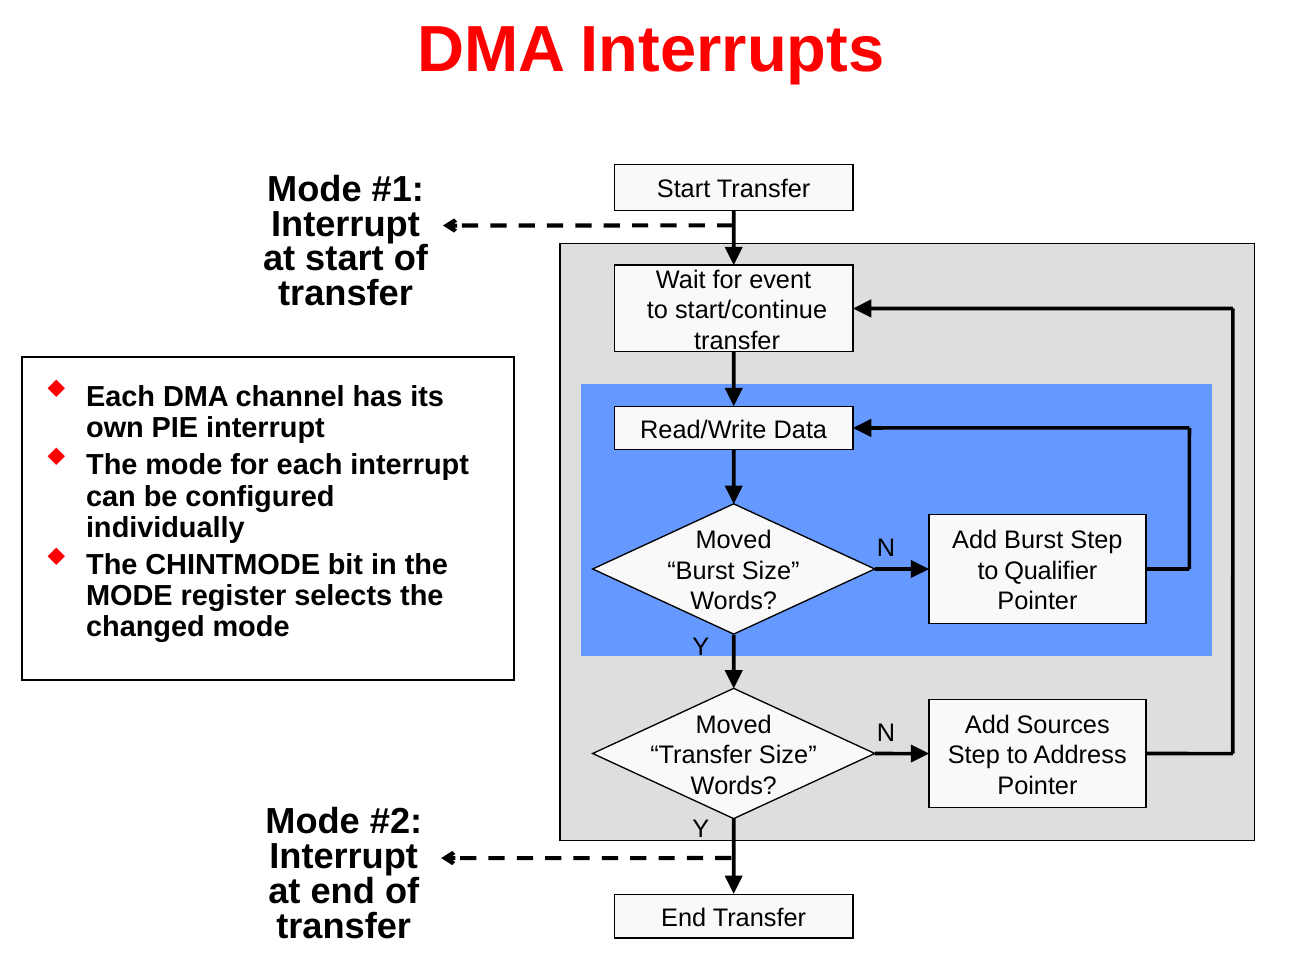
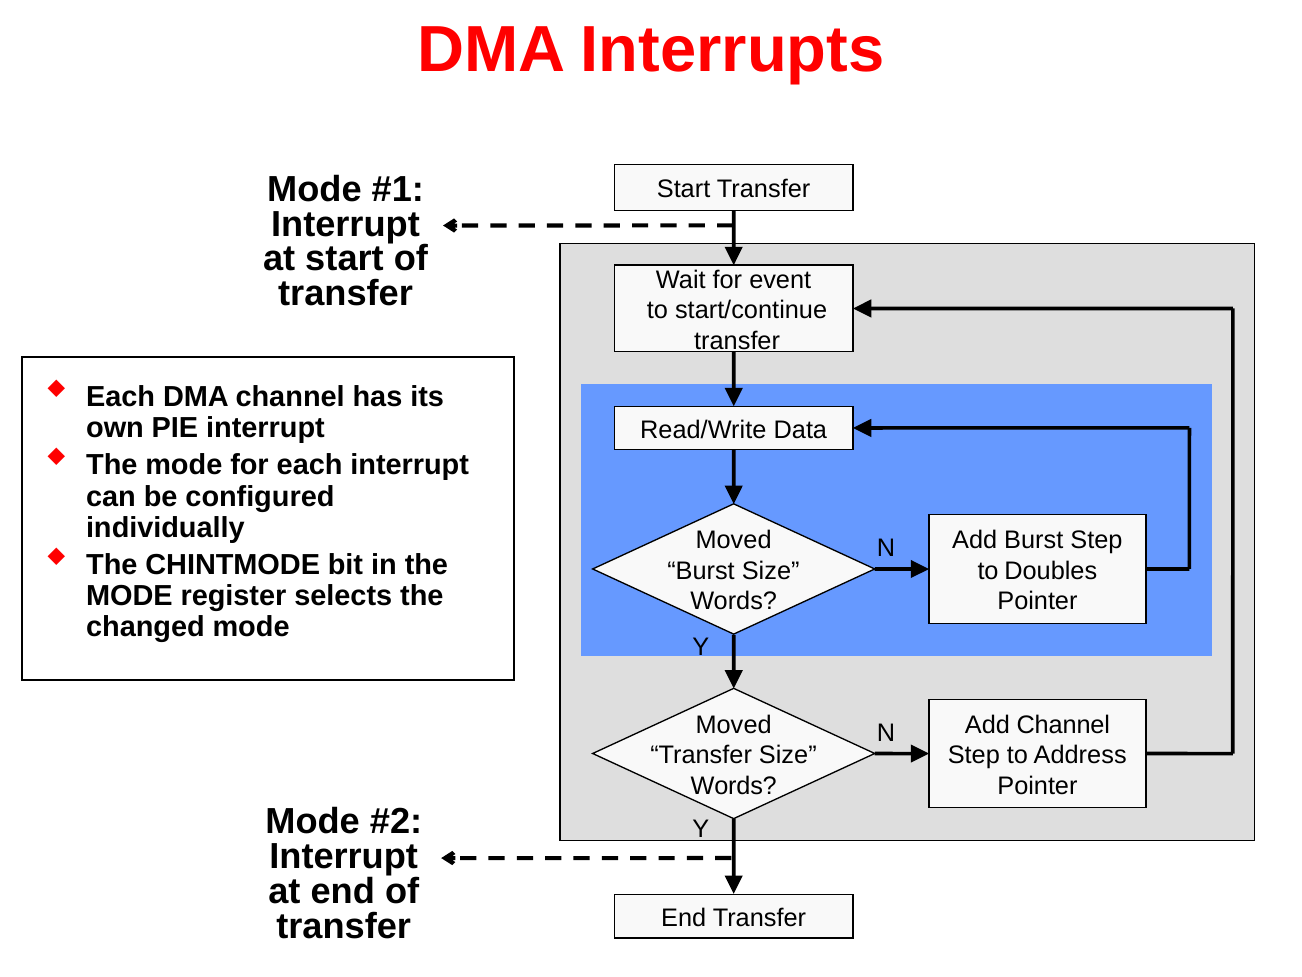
Qualifier: Qualifier -> Doubles
Add Sources: Sources -> Channel
